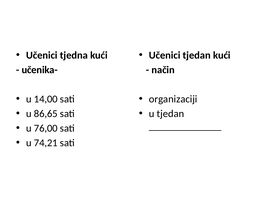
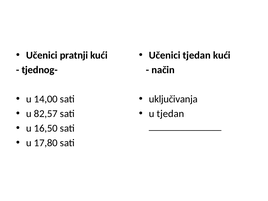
tjedna: tjedna -> pratnji
učenika-: učenika- -> tjednog-
organizaciji: organizaciji -> uključivanja
86,65: 86,65 -> 82,57
76,00: 76,00 -> 16,50
74,21: 74,21 -> 17,80
